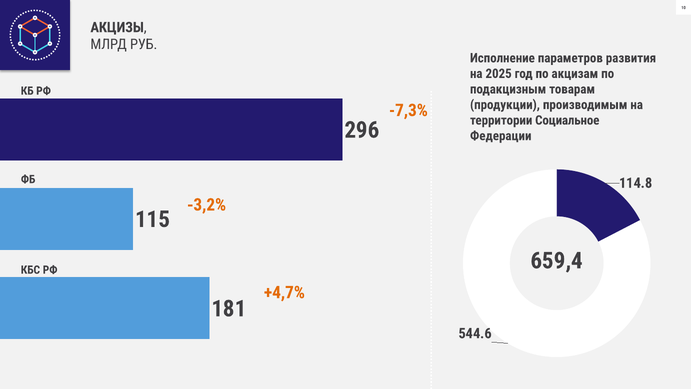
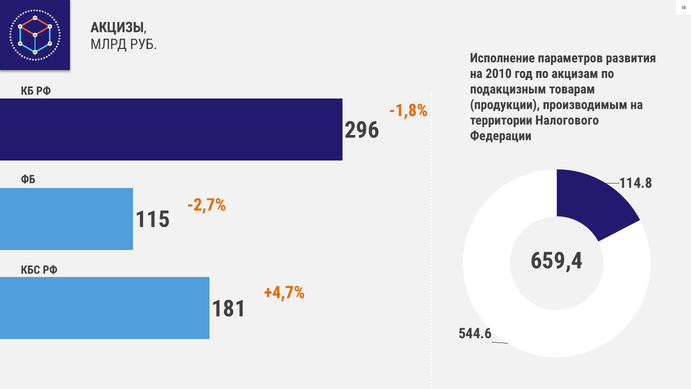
2025: 2025 -> 2010
-7,3%: -7,3% -> -1,8%
Социальное: Социальное -> Налогового
-3,2%: -3,2% -> -2,7%
